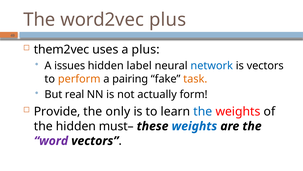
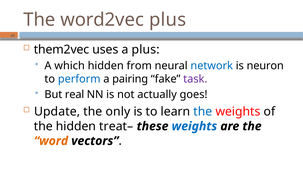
issues: issues -> which
label: label -> from
is vectors: vectors -> neuron
perform colour: orange -> blue
task colour: orange -> purple
form: form -> goes
Provide: Provide -> Update
must–: must– -> treat–
word colour: purple -> orange
